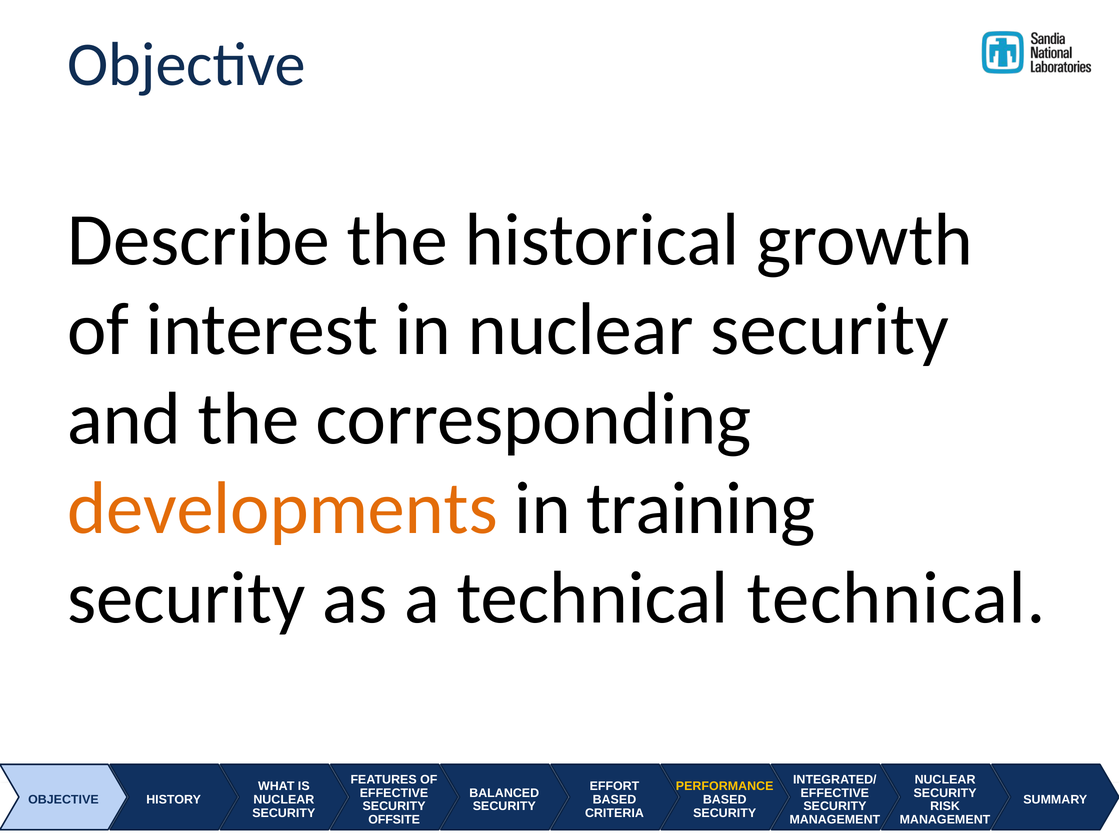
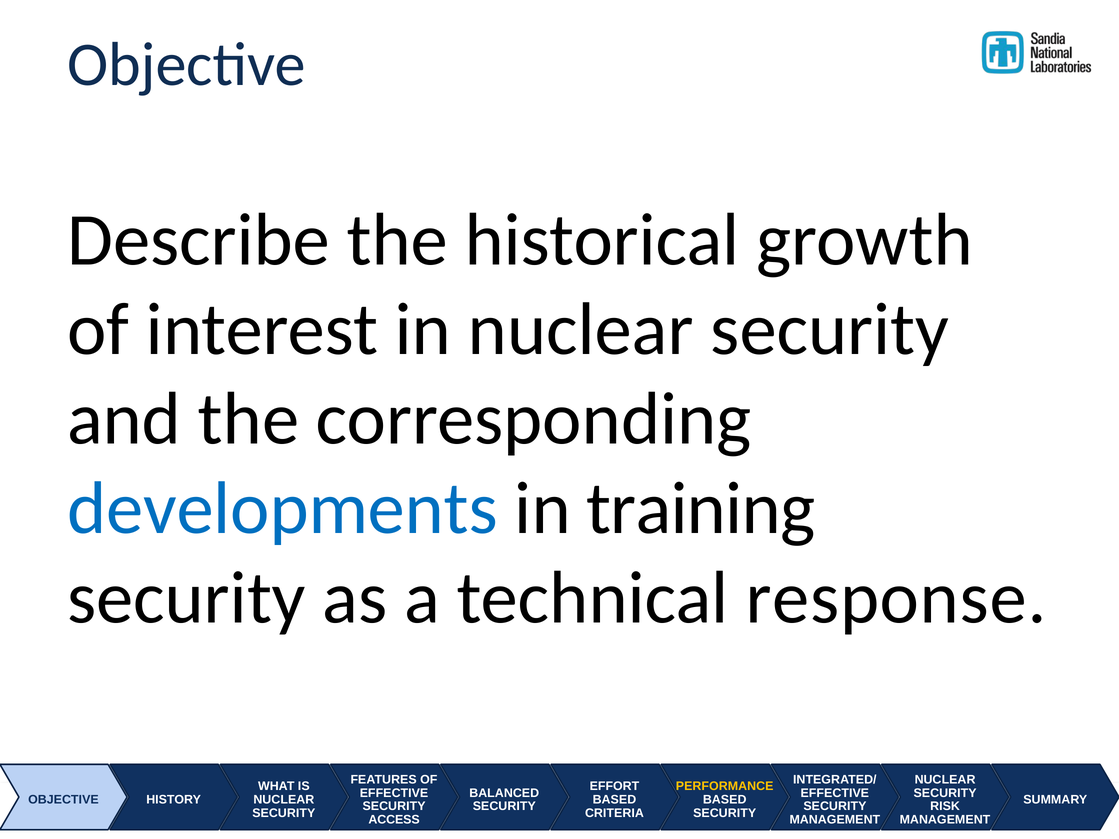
developments colour: orange -> blue
technical technical: technical -> response
OFFSITE: OFFSITE -> ACCESS
